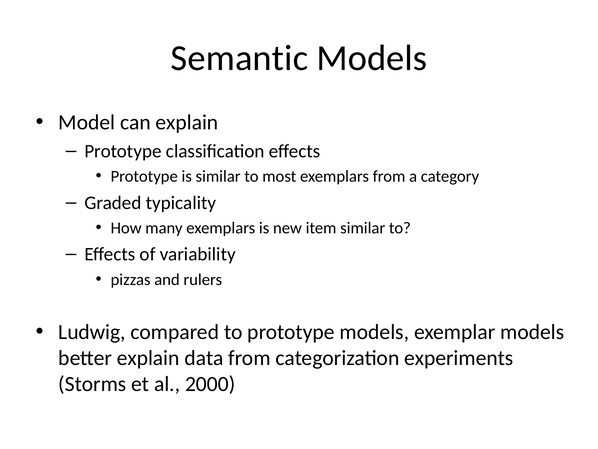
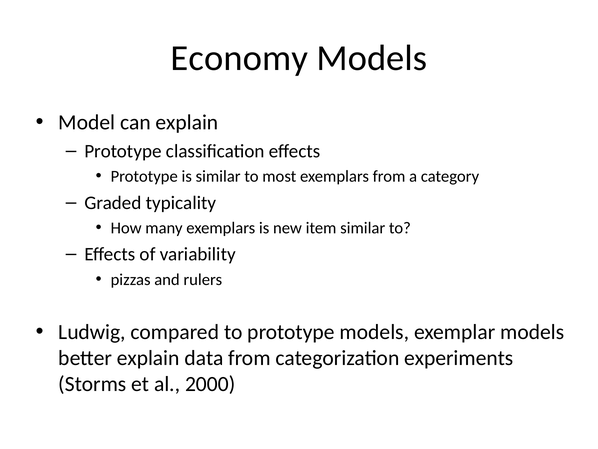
Semantic: Semantic -> Economy
